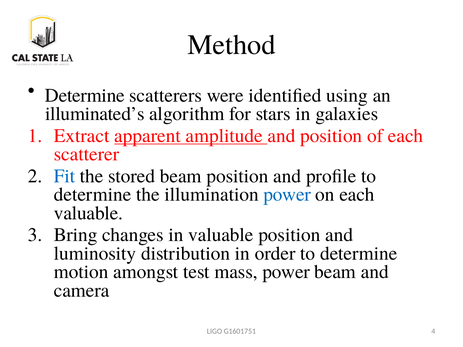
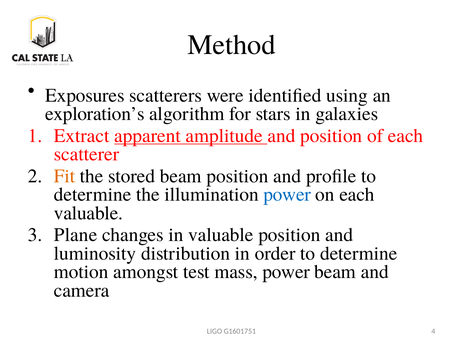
Determine at (85, 95): Determine -> Exposures
illuminated’s: illuminated’s -> exploration’s
Fit colour: blue -> orange
Bring: Bring -> Plane
